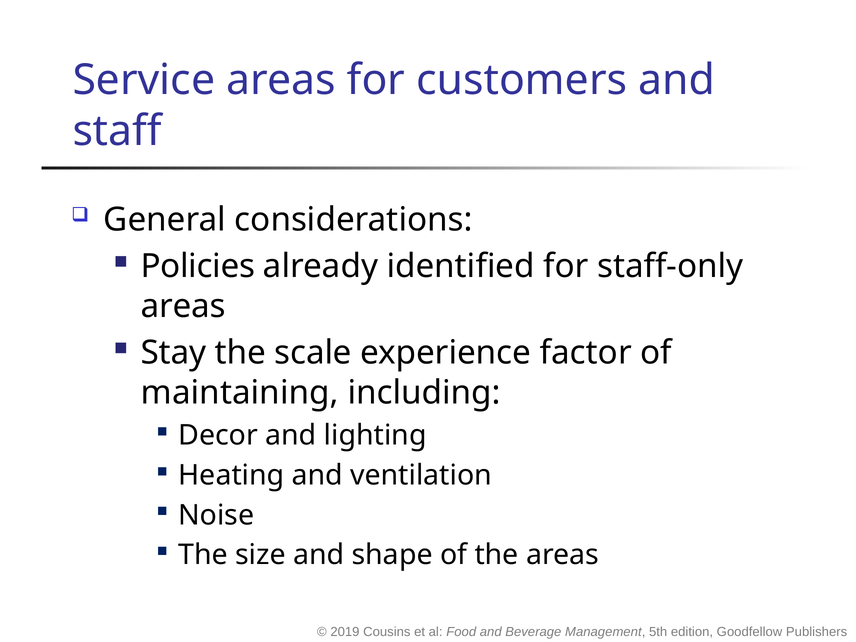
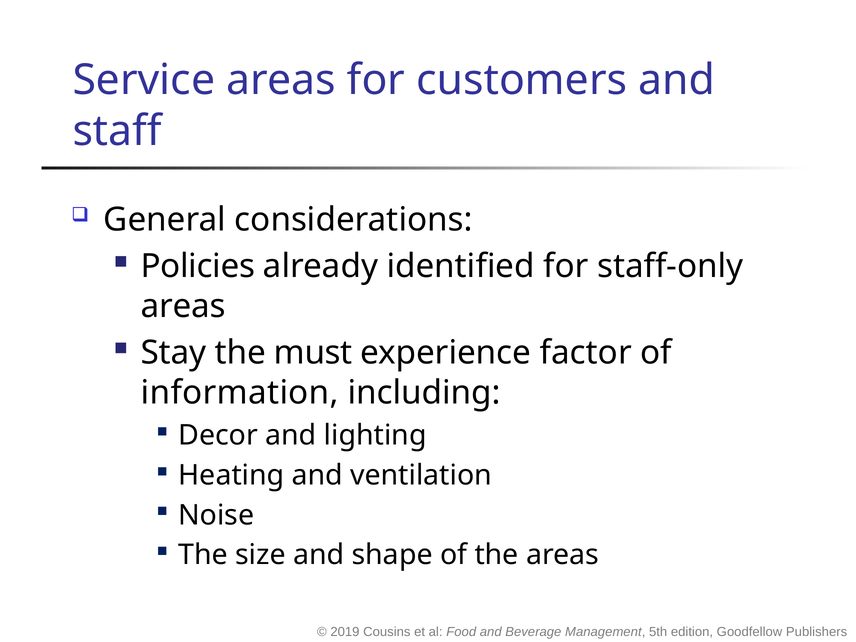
scale: scale -> must
maintaining: maintaining -> information
